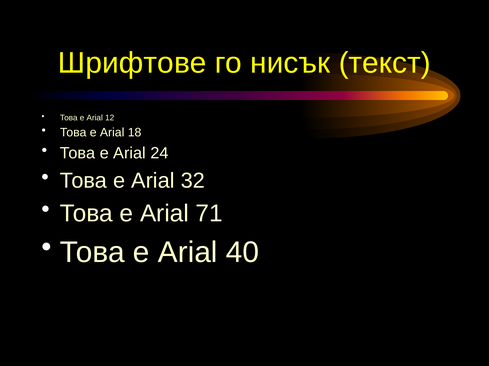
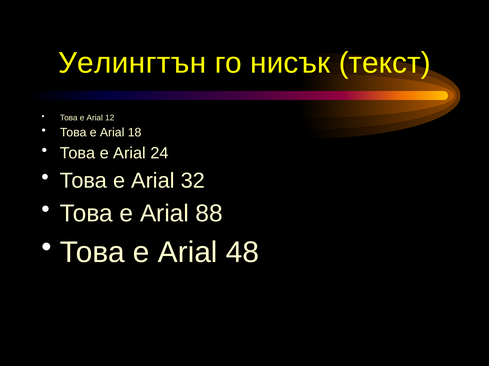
Шрифтове: Шрифтове -> Уелингтън
71: 71 -> 88
40: 40 -> 48
